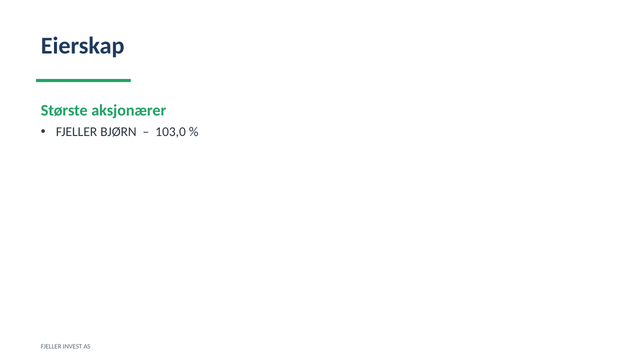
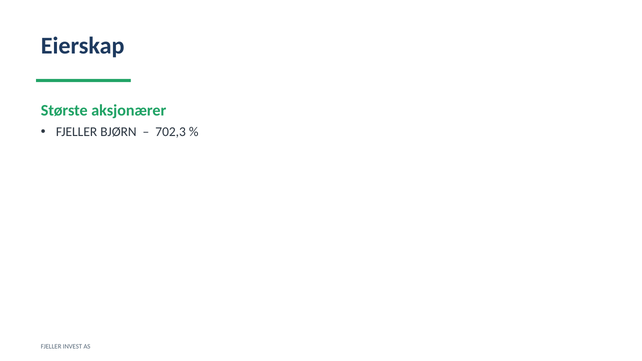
103,0: 103,0 -> 702,3
